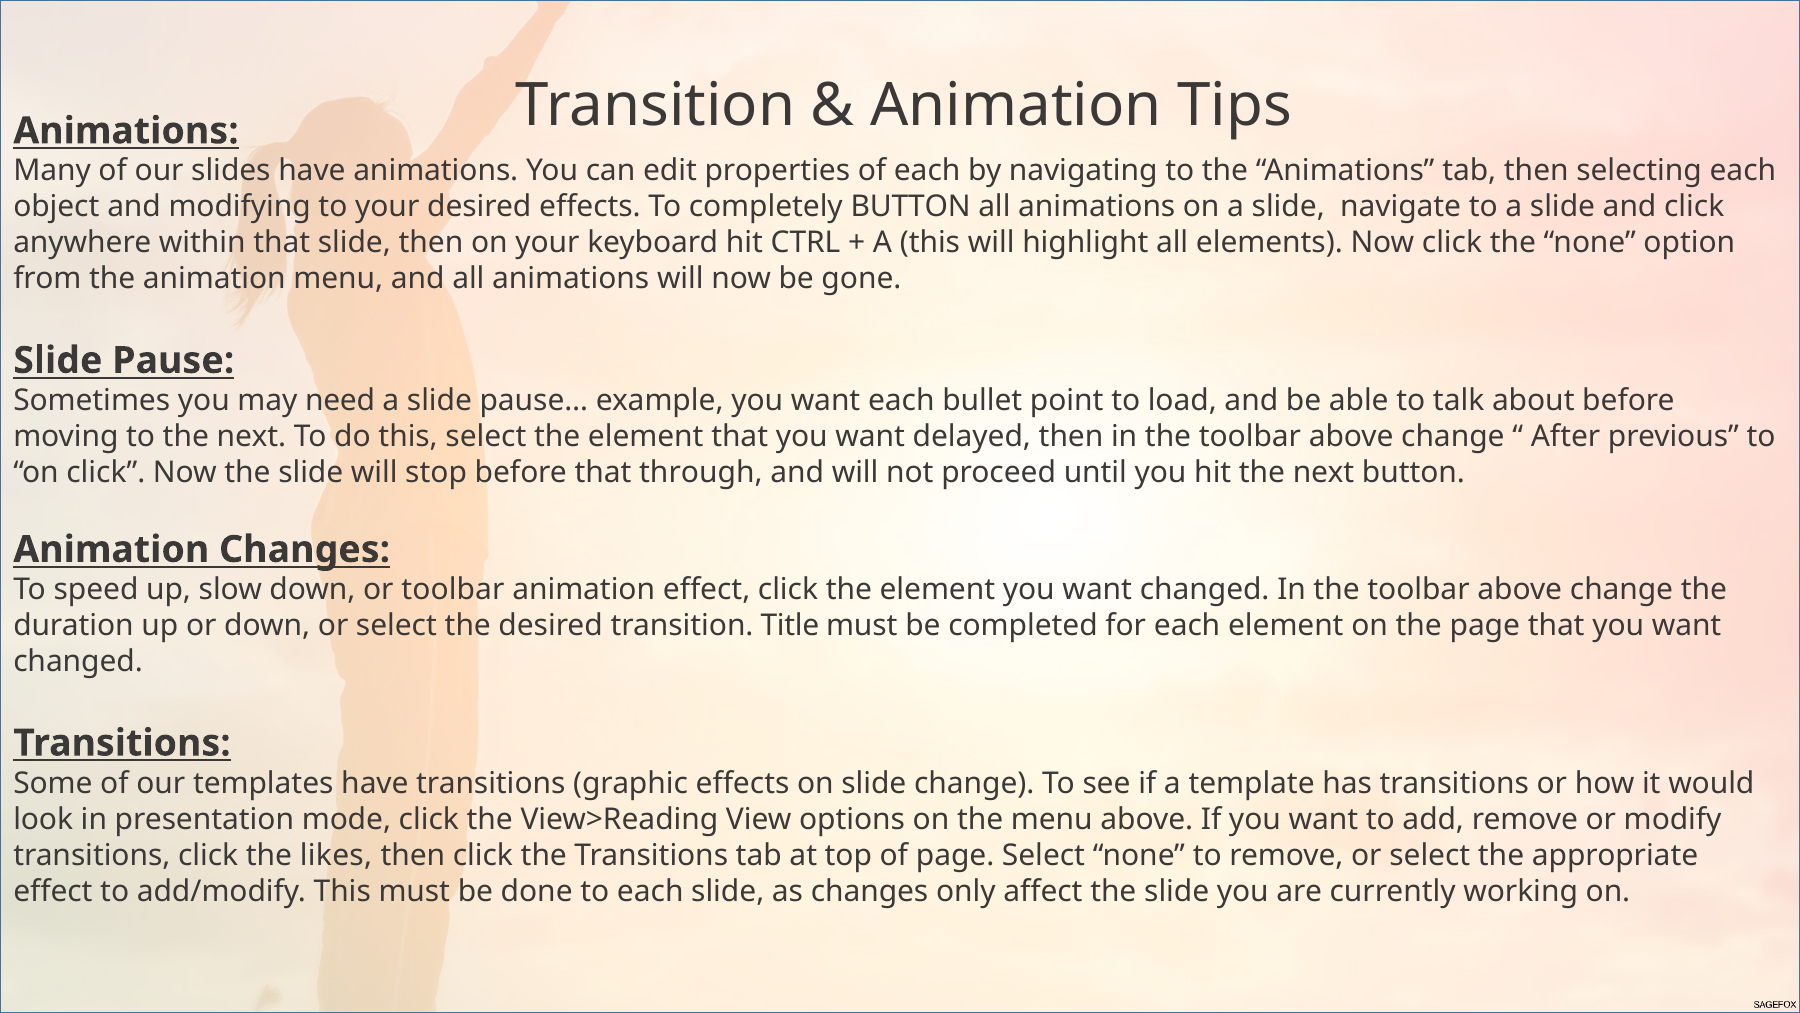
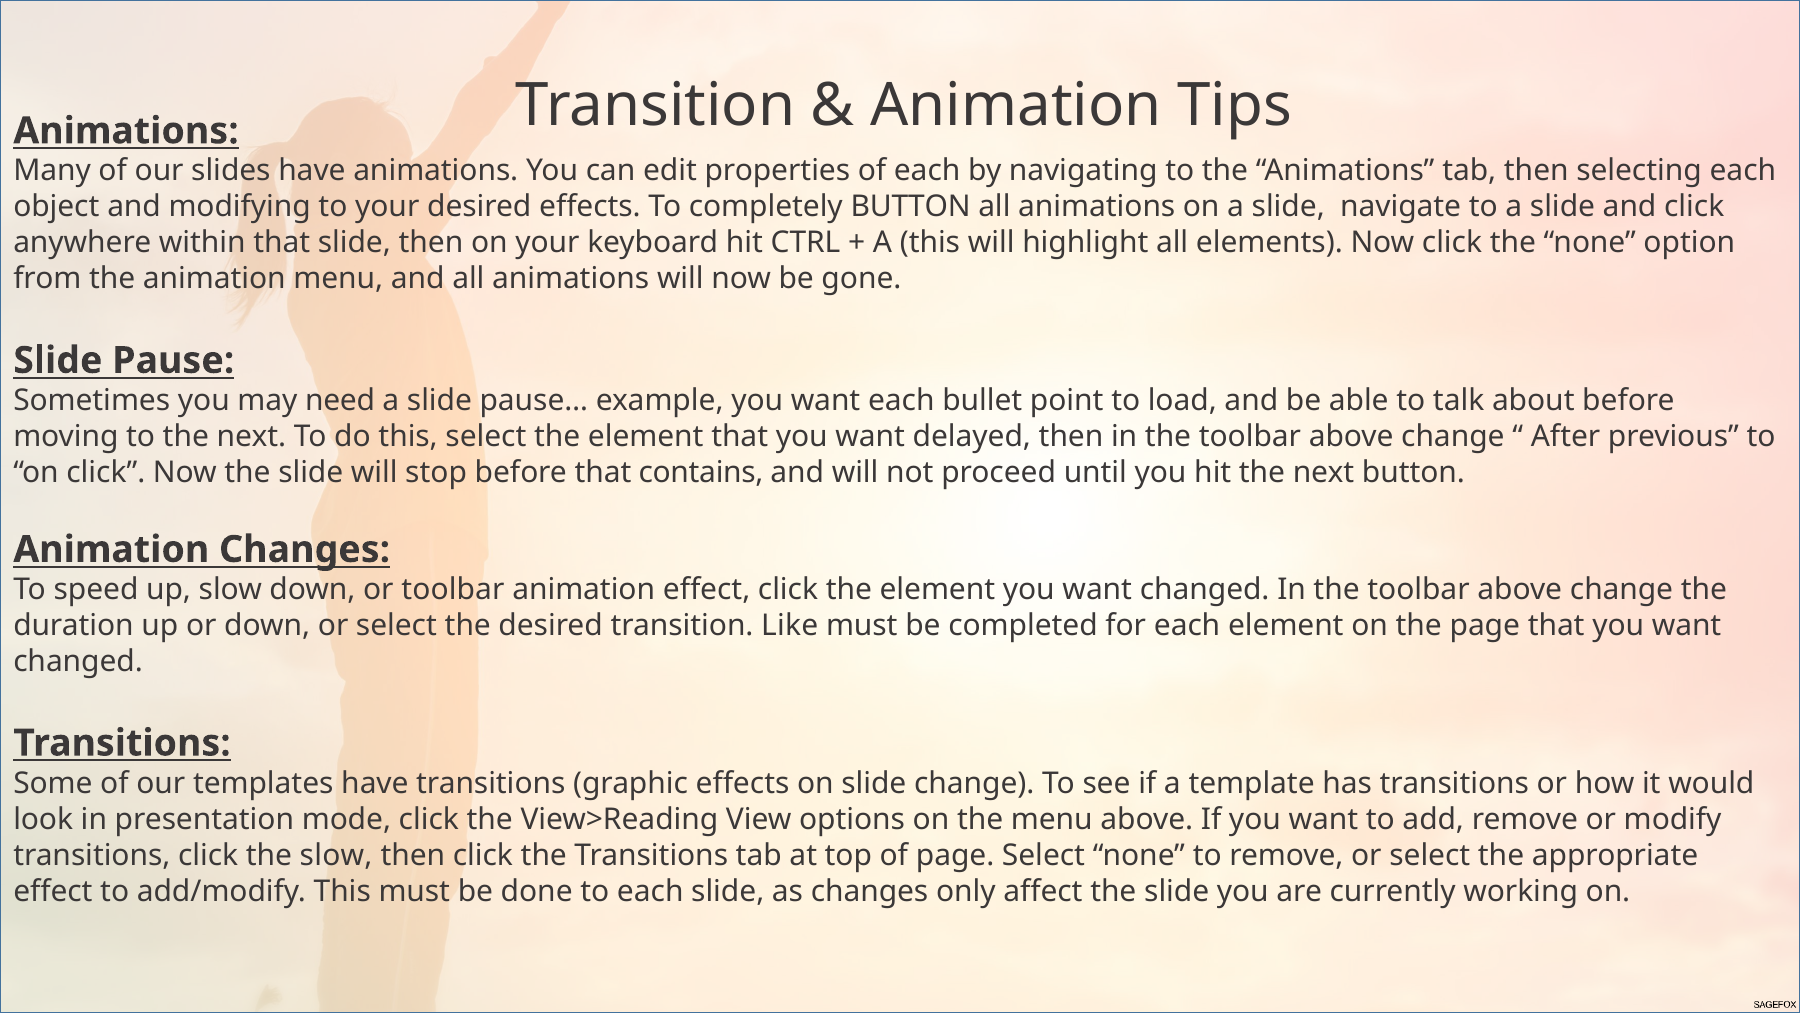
through: through -> contains
Title: Title -> Like
the likes: likes -> slow
